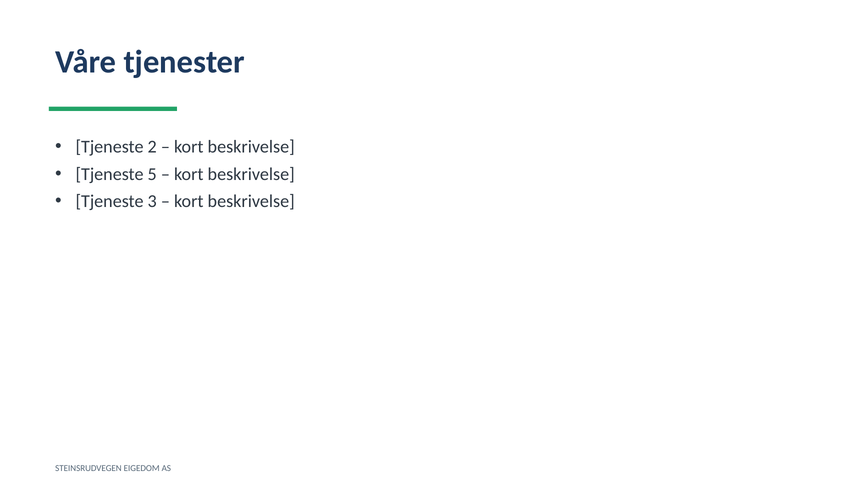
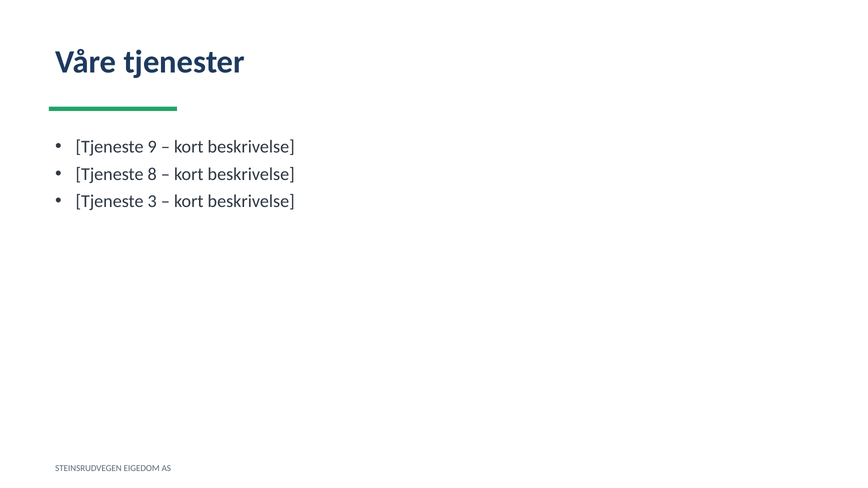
2: 2 -> 9
5: 5 -> 8
